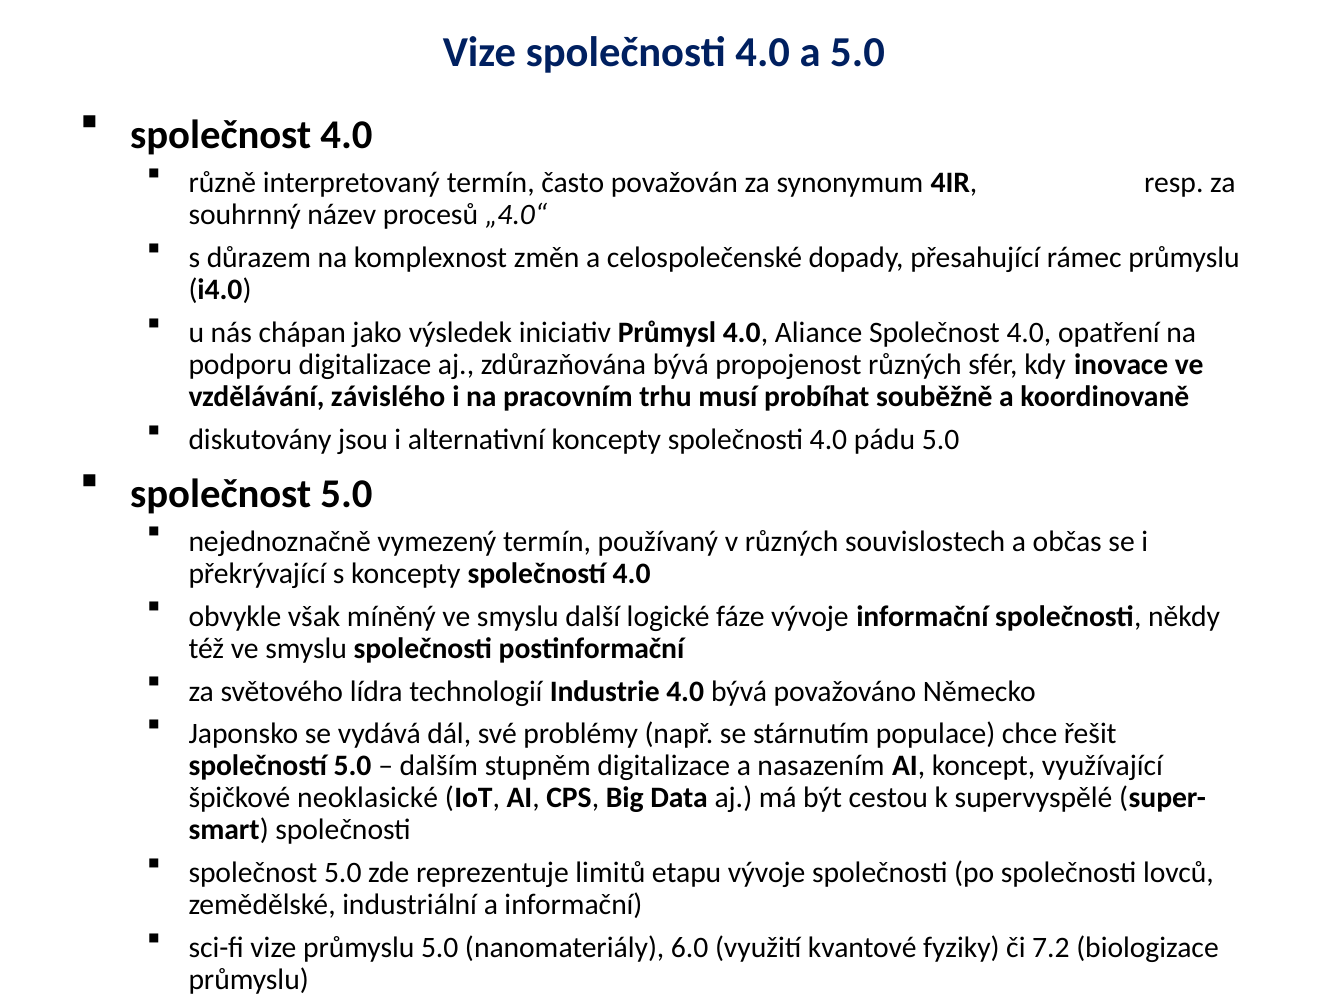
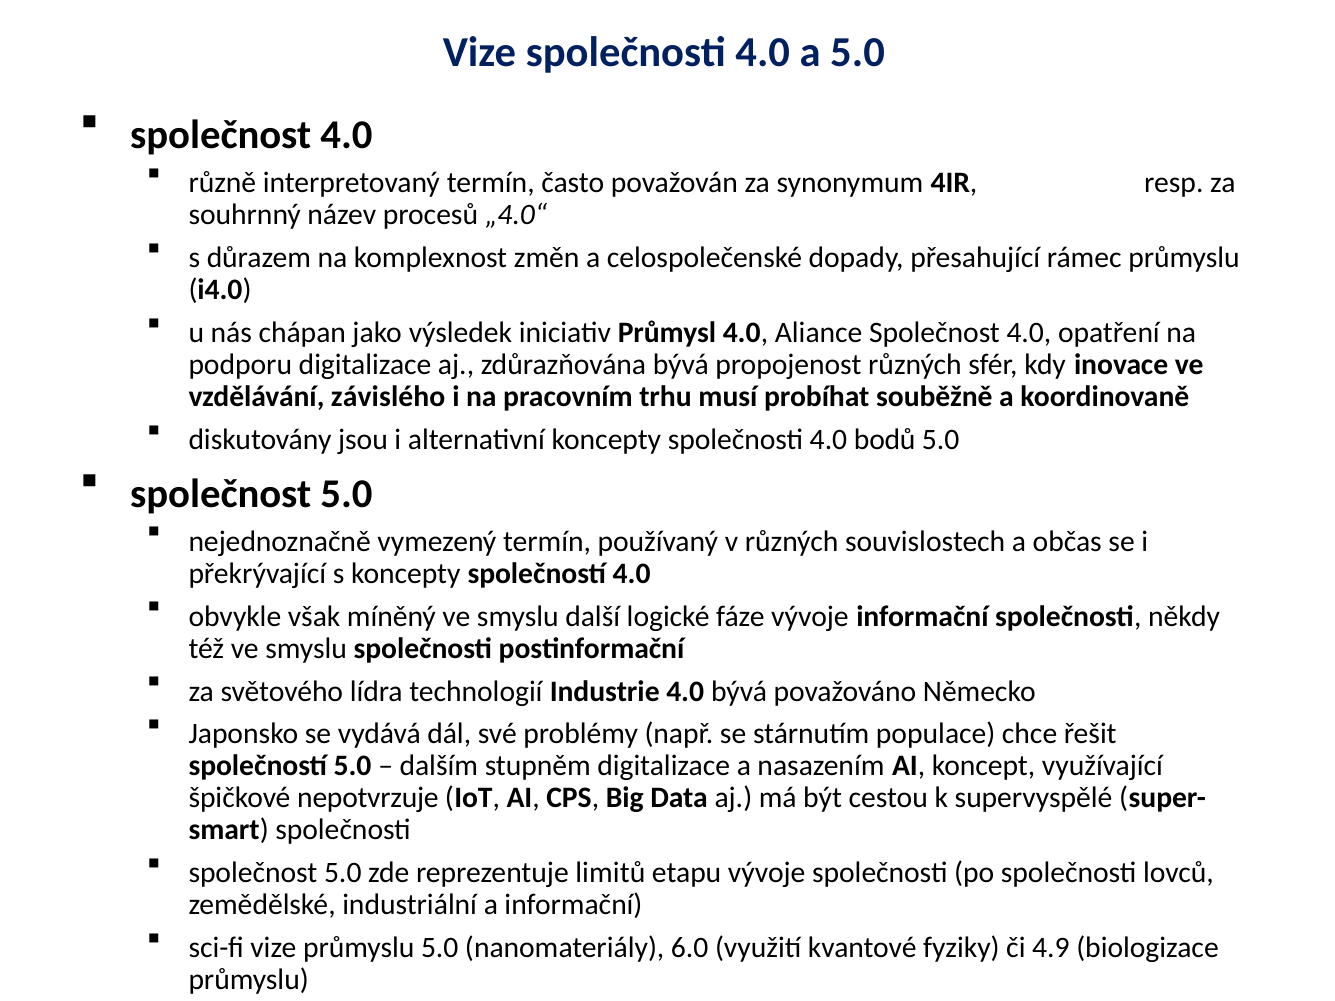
pádu: pádu -> bodů
neoklasické: neoklasické -> nepotvrzuje
7.2: 7.2 -> 4.9
